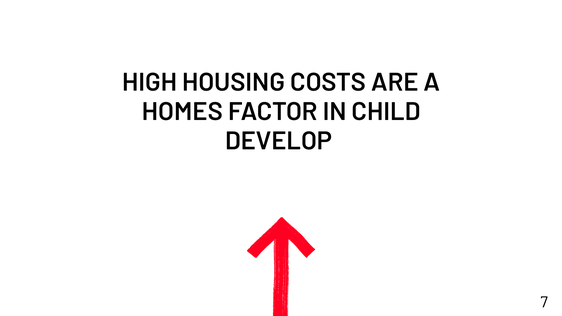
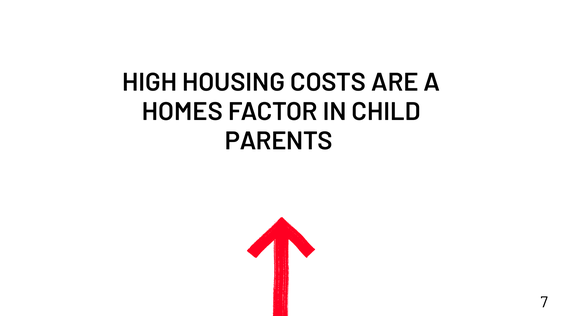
DEVELOP: DEVELOP -> PARENTS
